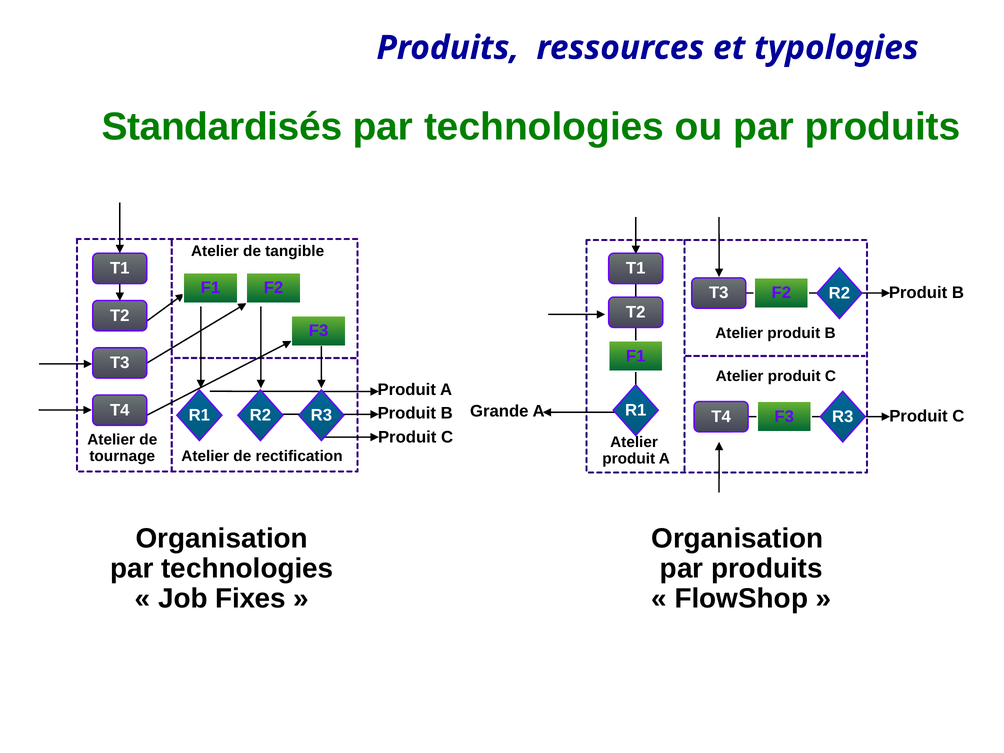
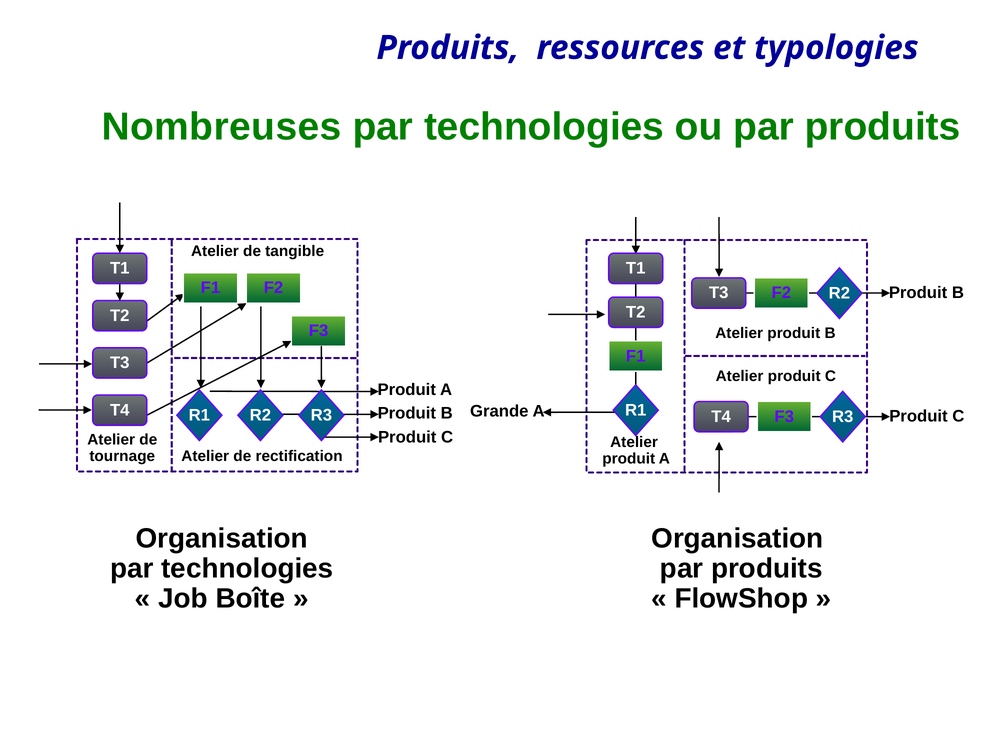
Standardisés: Standardisés -> Nombreuses
Fixes: Fixes -> Boîte
